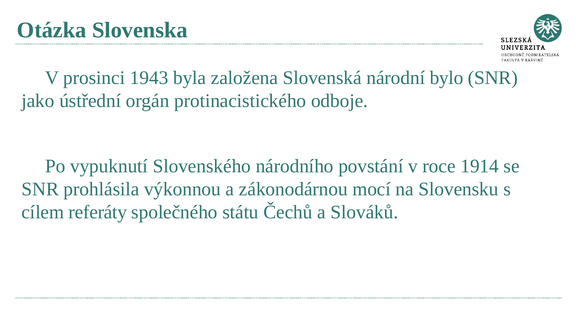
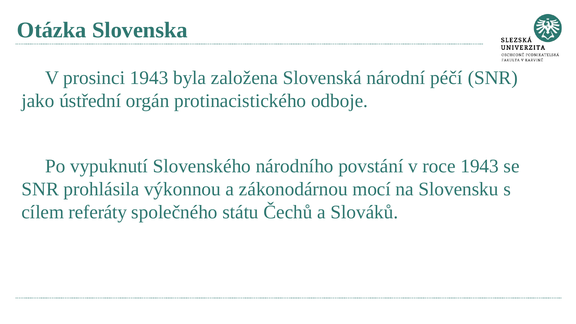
bylo: bylo -> péčí
roce 1914: 1914 -> 1943
